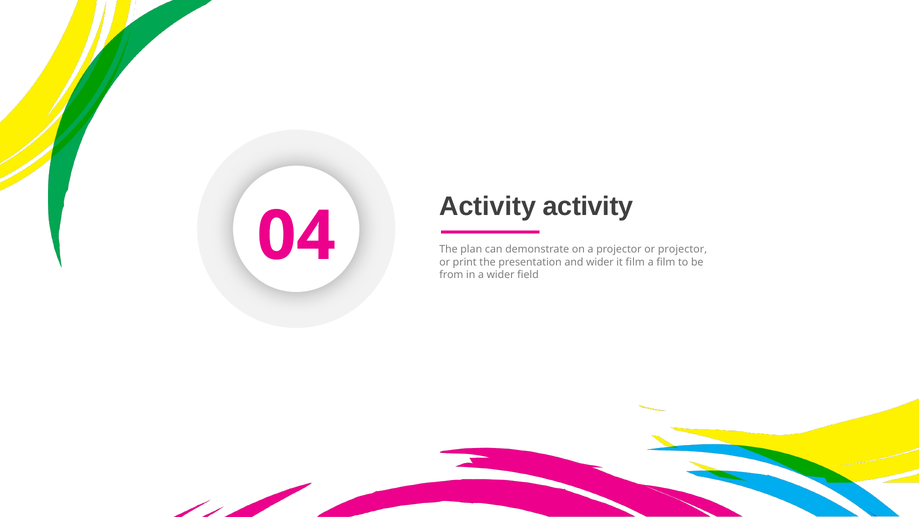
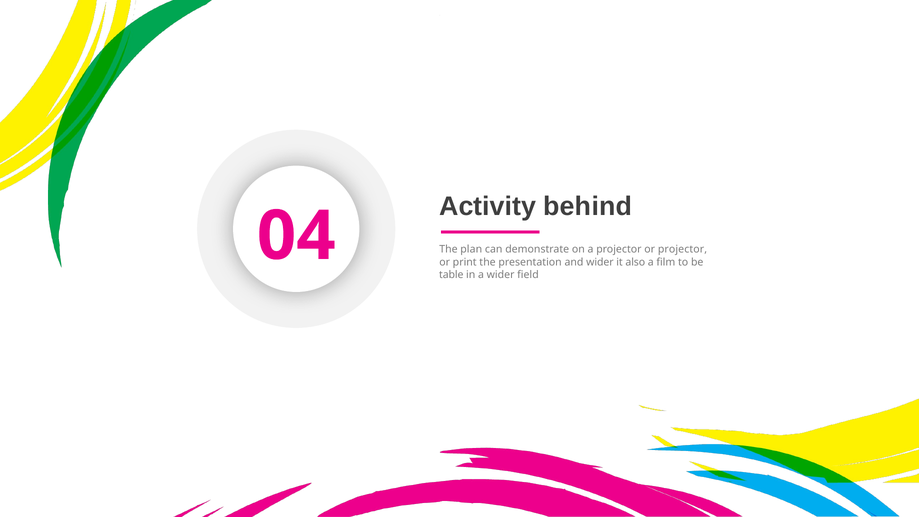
Activity activity: activity -> behind
it film: film -> also
from: from -> table
